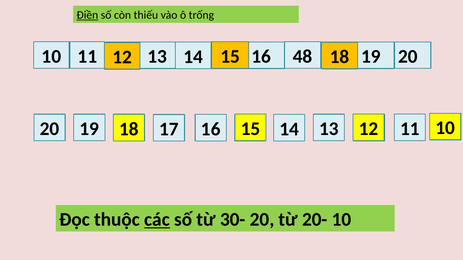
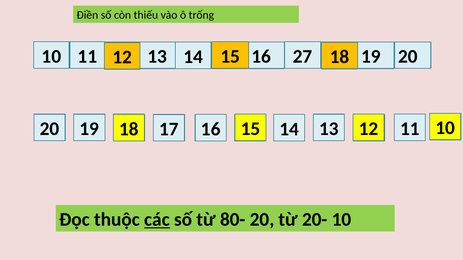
Điền underline: present -> none
48: 48 -> 27
30-: 30- -> 80-
